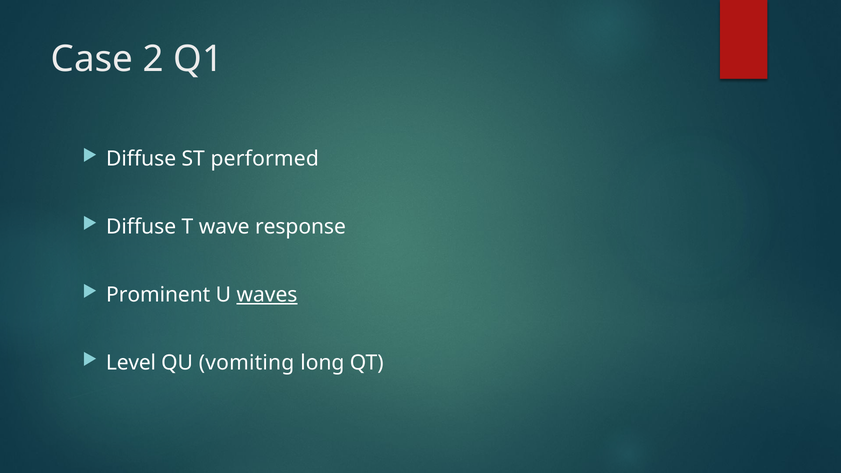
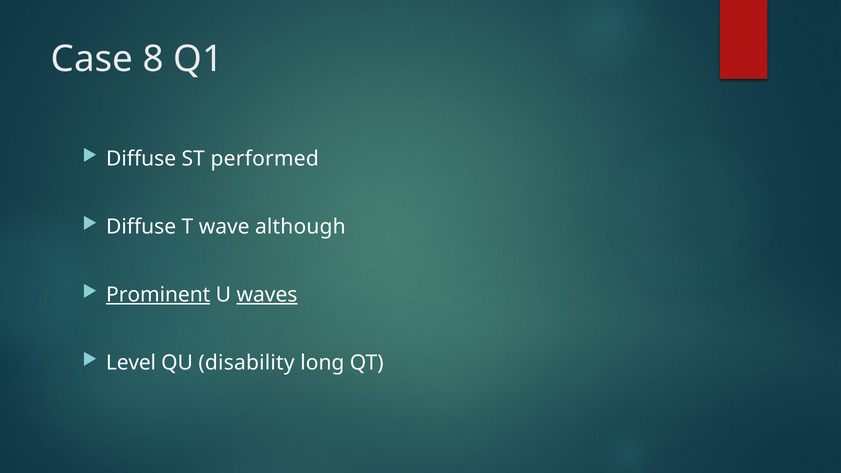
2: 2 -> 8
response: response -> although
Prominent underline: none -> present
vomiting: vomiting -> disability
